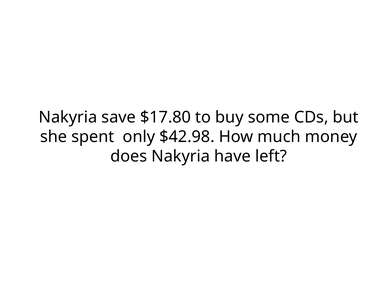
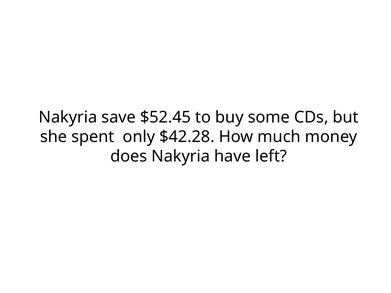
$17.80: $17.80 -> $52.45
$42.98: $42.98 -> $42.28
